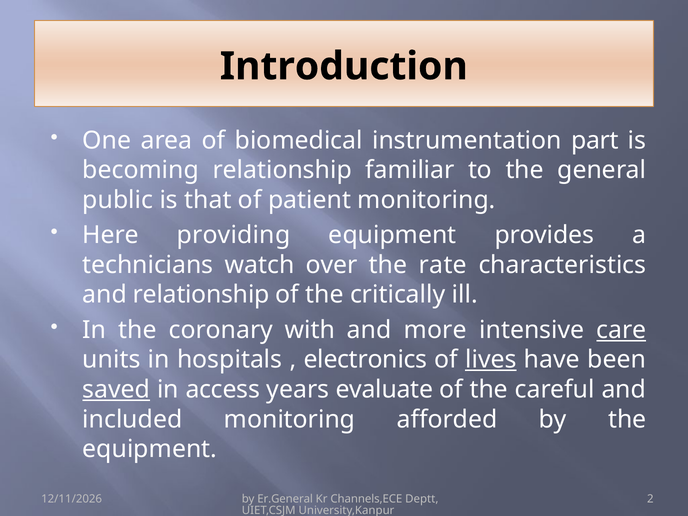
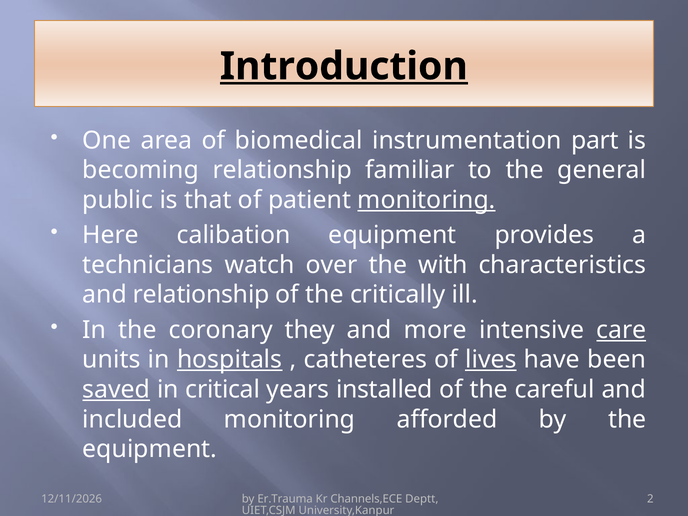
Introduction underline: none -> present
monitoring at (426, 200) underline: none -> present
providing: providing -> calibation
rate: rate -> with
with: with -> they
hospitals underline: none -> present
electronics: electronics -> catheteres
access: access -> critical
evaluate: evaluate -> installed
Er.General: Er.General -> Er.Trauma
